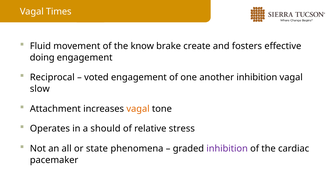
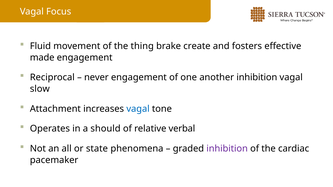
Times: Times -> Focus
know: know -> thing
doing: doing -> made
voted: voted -> never
vagal at (138, 109) colour: orange -> blue
stress: stress -> verbal
